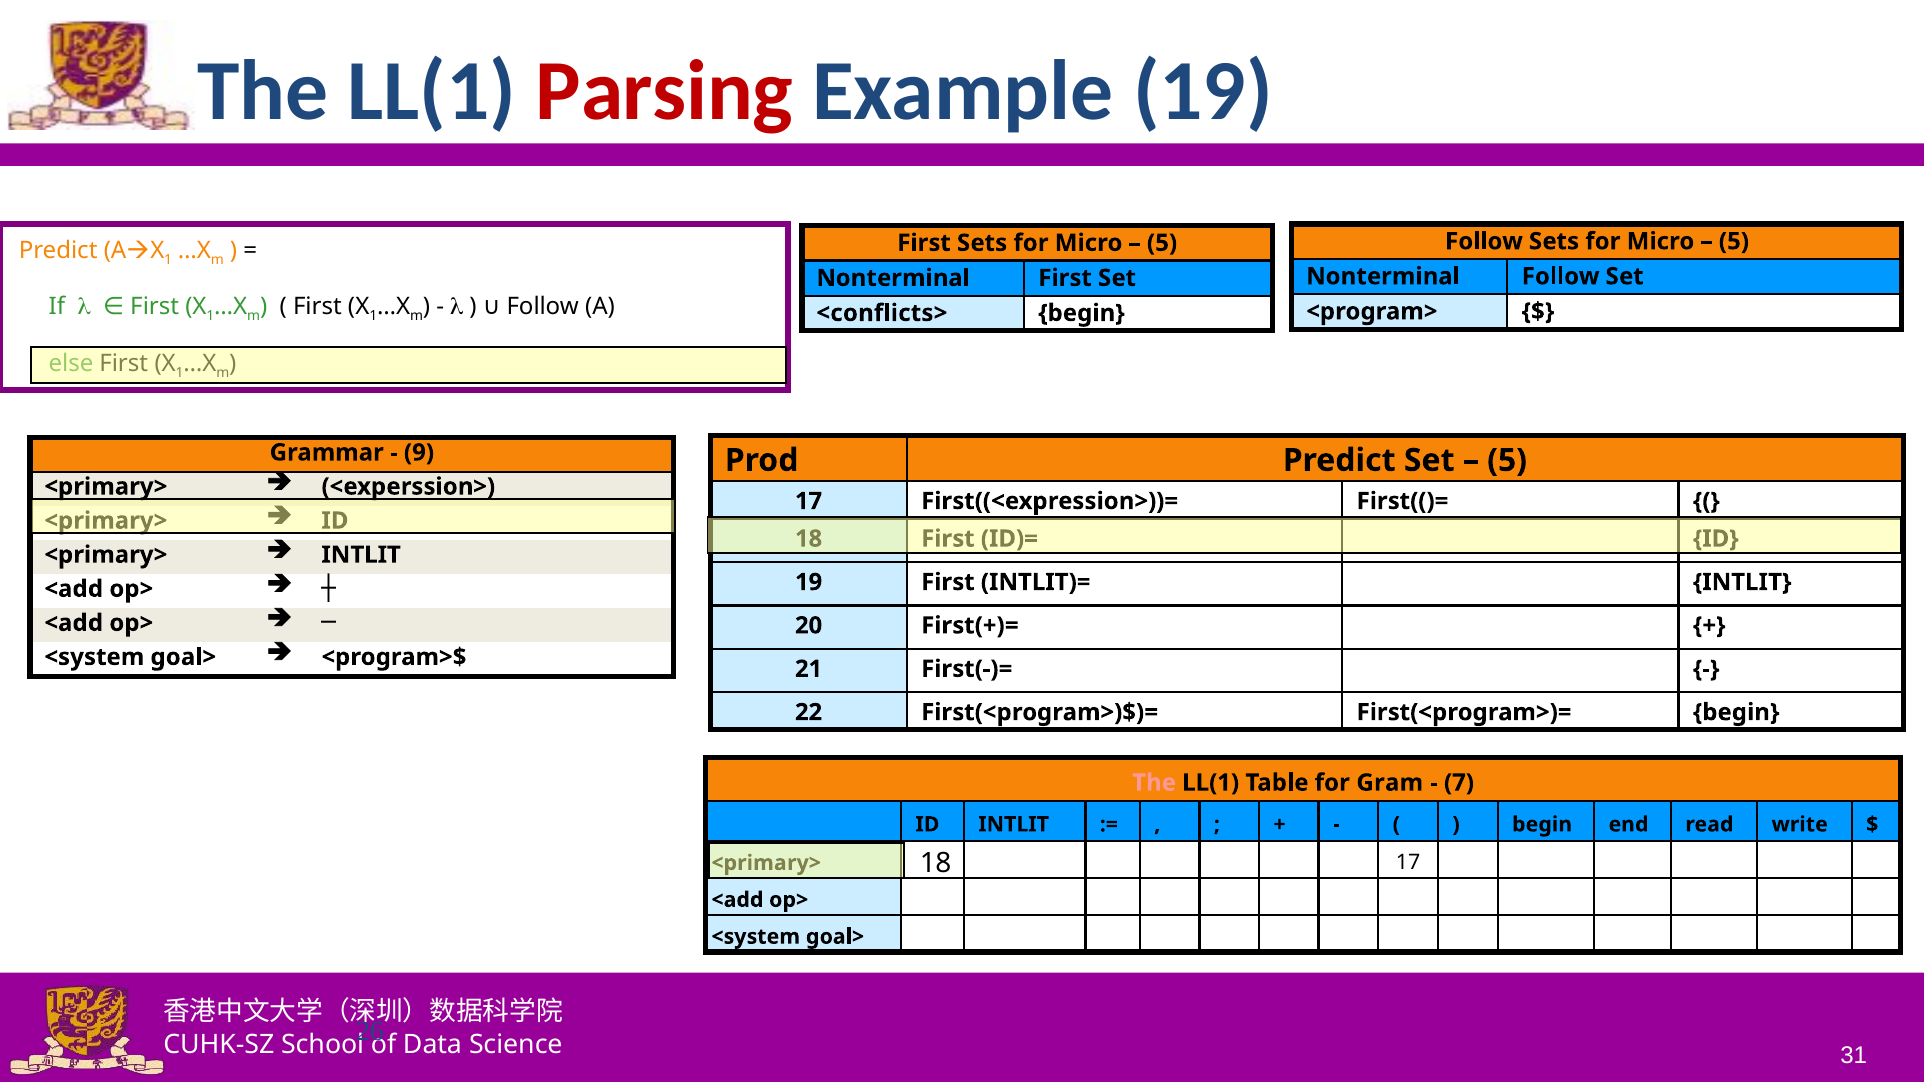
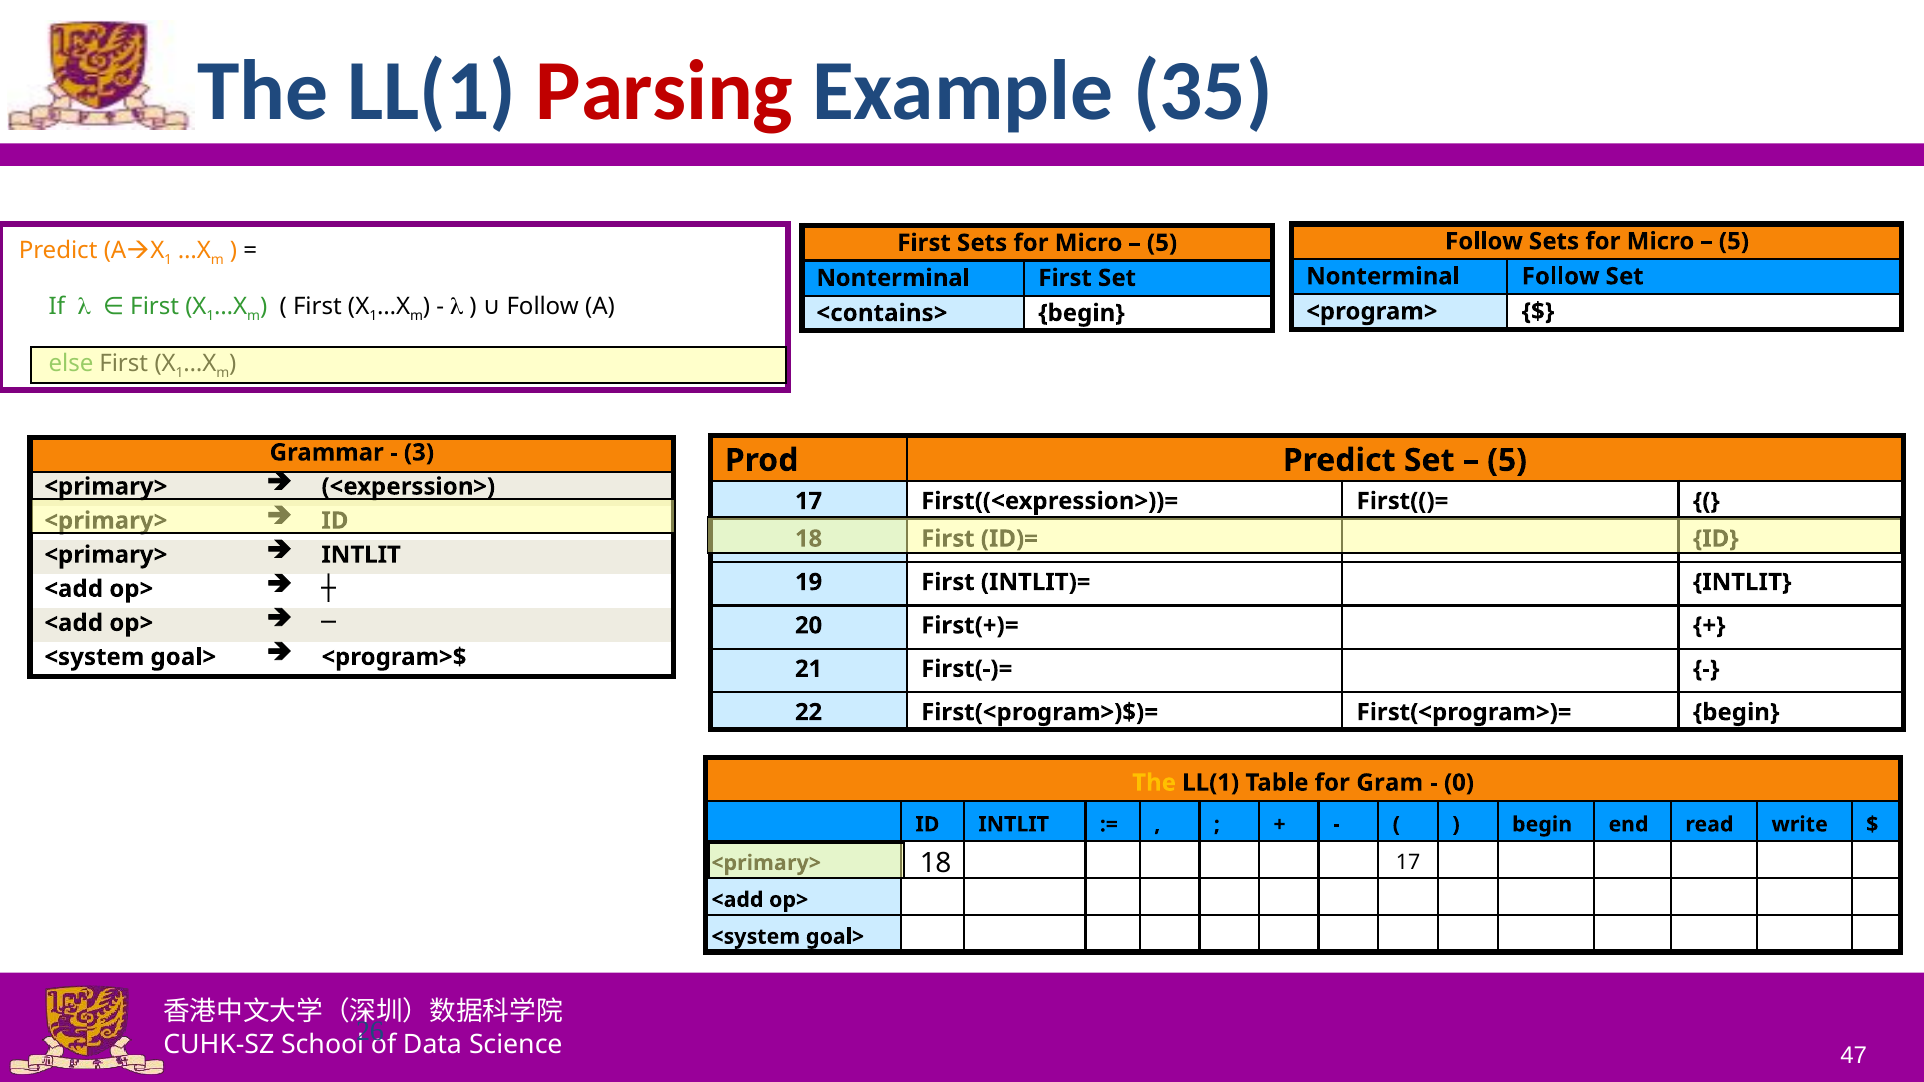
Example 19: 19 -> 35
<conflicts>: <conflicts> -> <contains>
9: 9 -> 3
The at (1154, 783) colour: pink -> yellow
7: 7 -> 0
31: 31 -> 47
